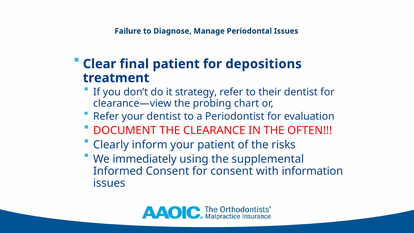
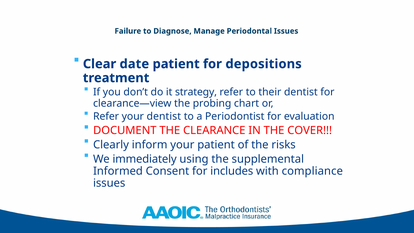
final: final -> date
OFTEN: OFTEN -> COVER
for consent: consent -> includes
information: information -> compliance
